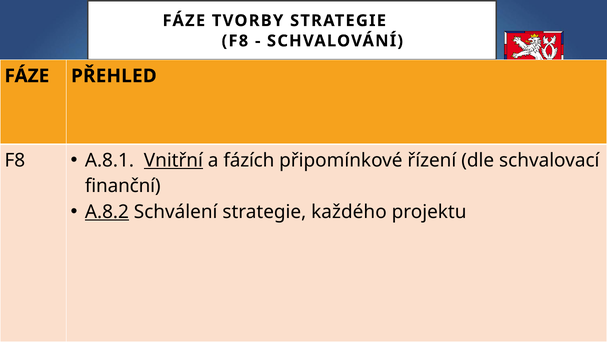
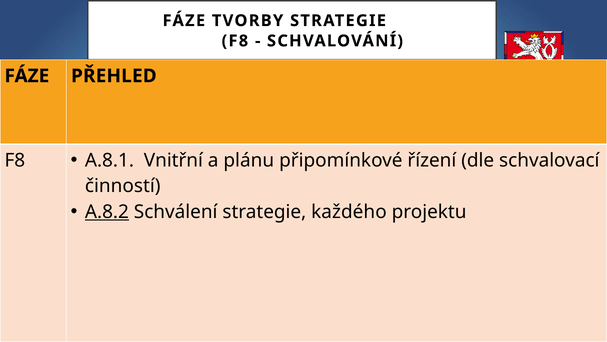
Vnitřní underline: present -> none
fázích: fázích -> plánu
finanční: finanční -> činností
